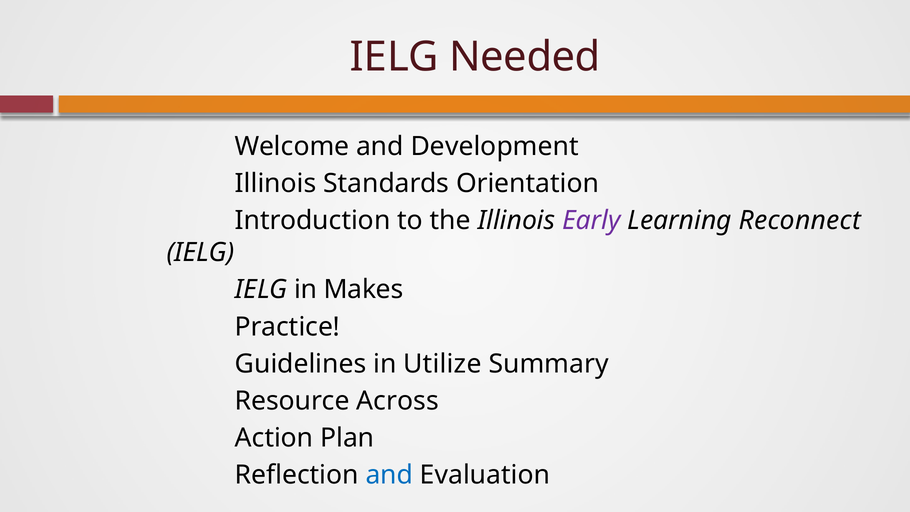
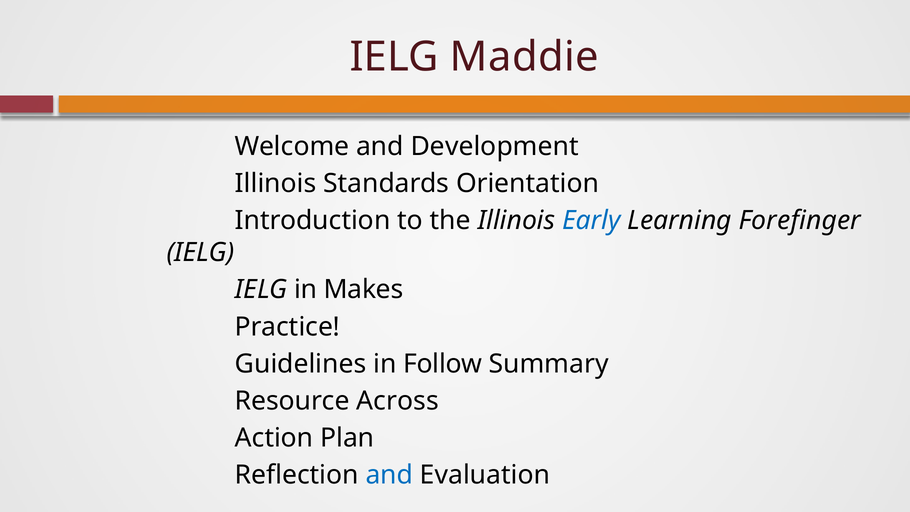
Needed: Needed -> Maddie
Early colour: purple -> blue
Reconnect: Reconnect -> Forefinger
Utilize: Utilize -> Follow
